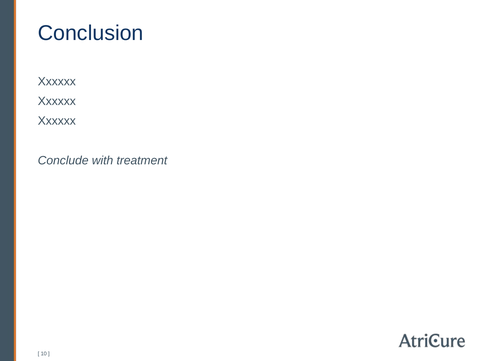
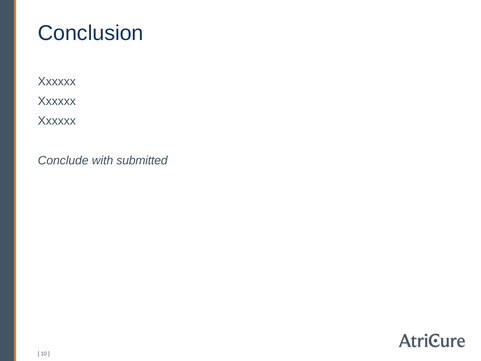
treatment: treatment -> submitted
